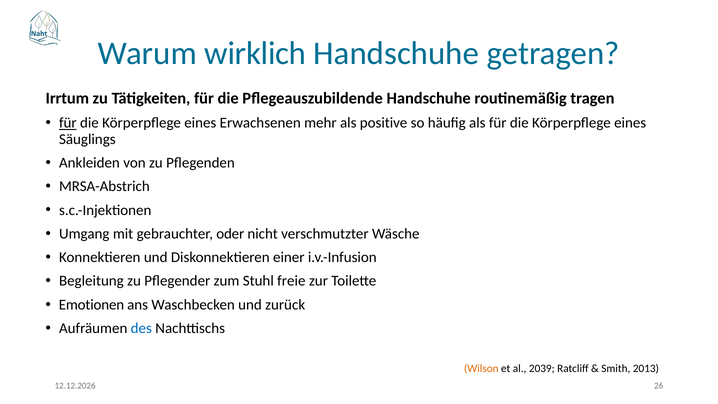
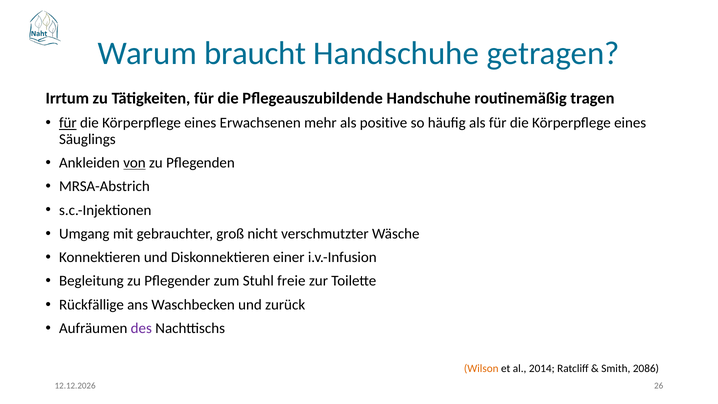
wirklich: wirklich -> braucht
von underline: none -> present
oder: oder -> groß
Emotionen: Emotionen -> Rückfällige
des colour: blue -> purple
2039: 2039 -> 2014
2013: 2013 -> 2086
